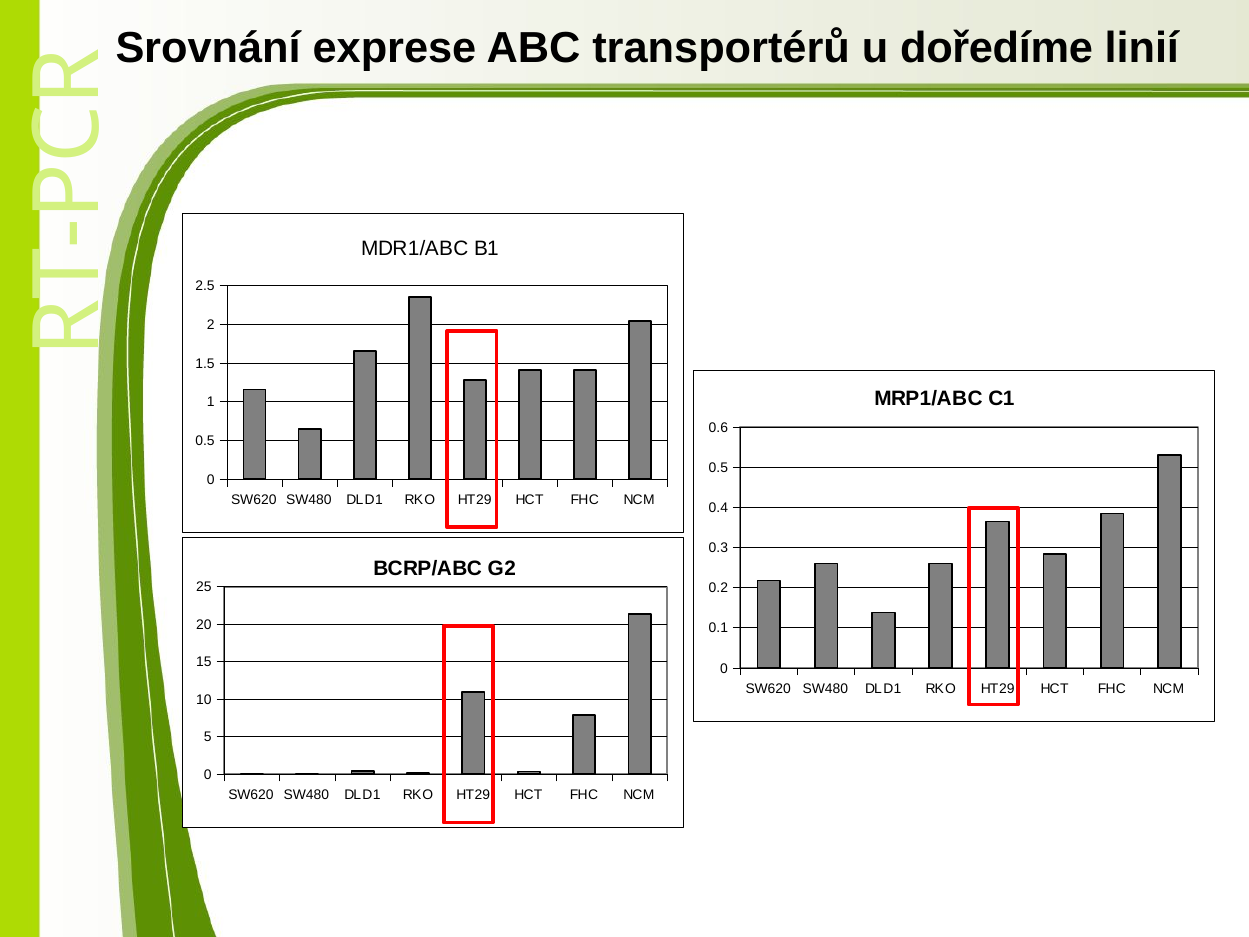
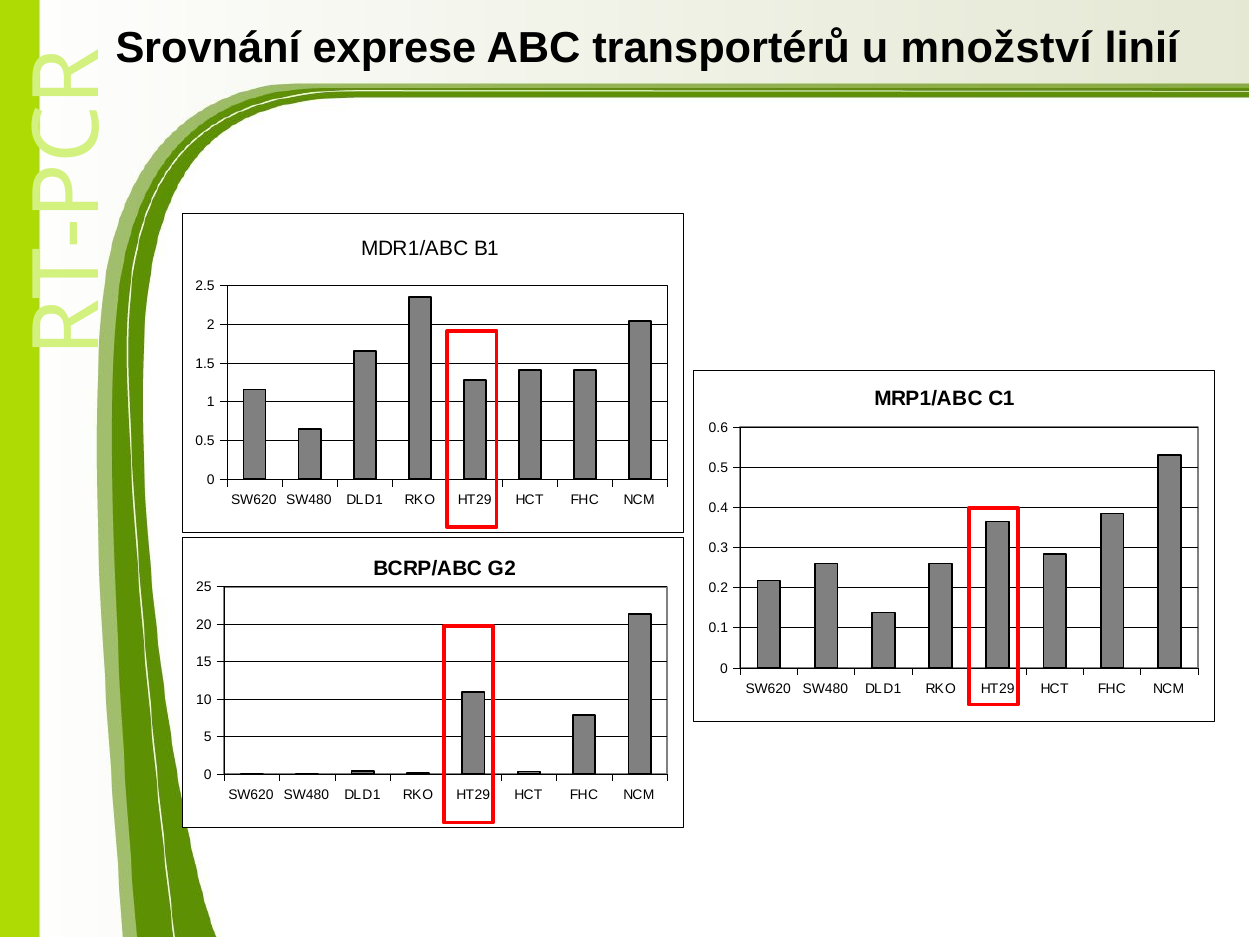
doředíme: doředíme -> množství
